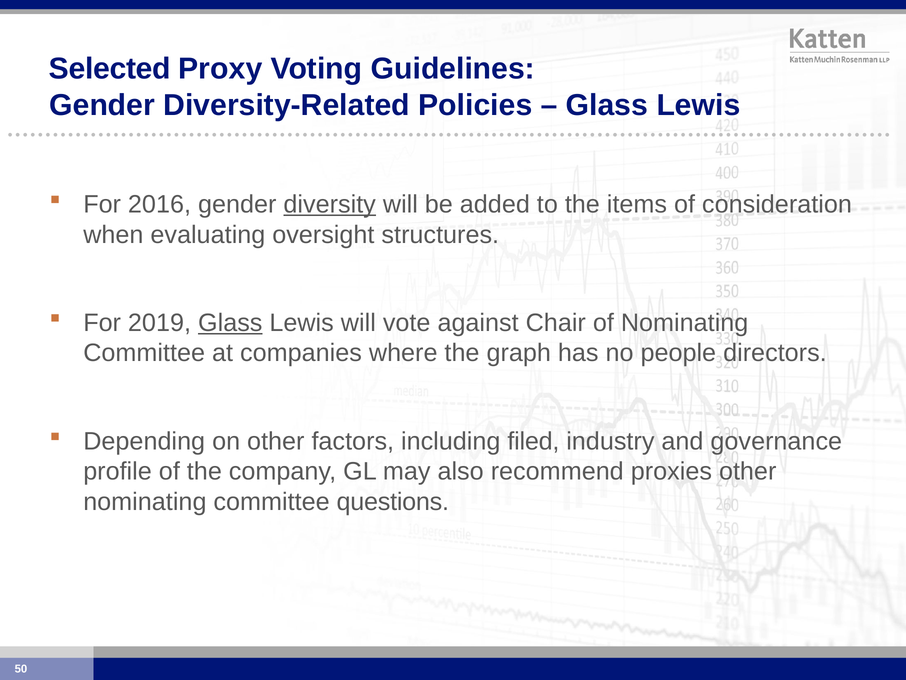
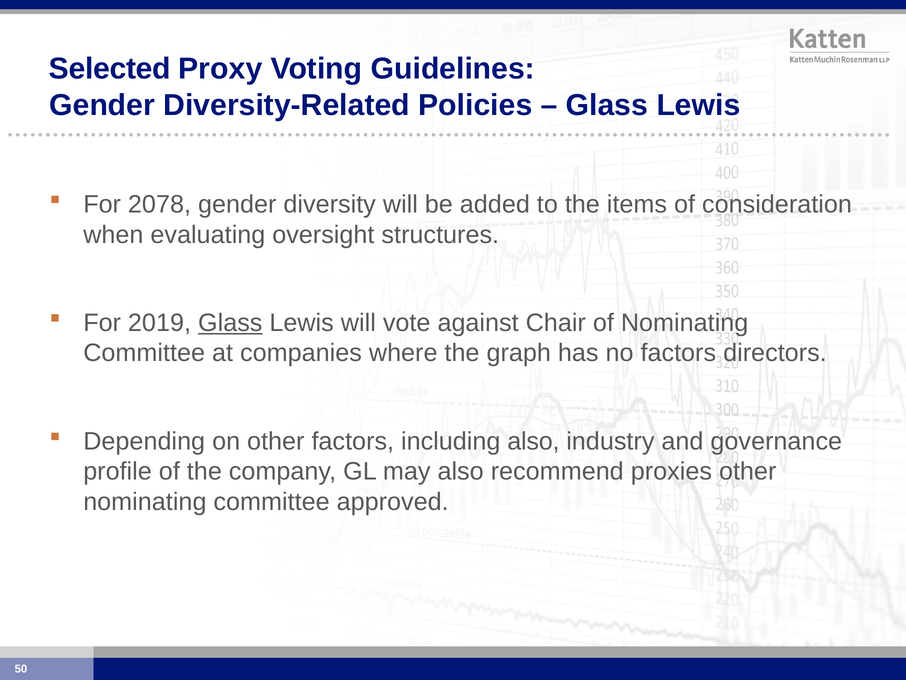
2016: 2016 -> 2078
diversity underline: present -> none
no people: people -> factors
including filed: filed -> also
questions: questions -> approved
